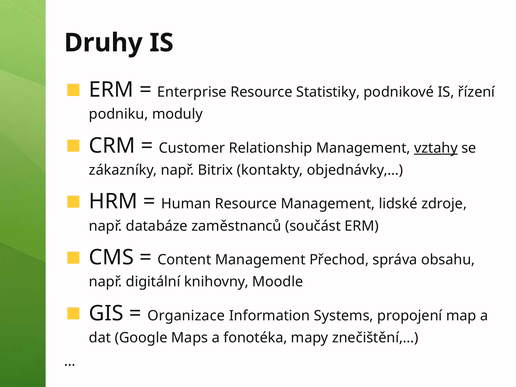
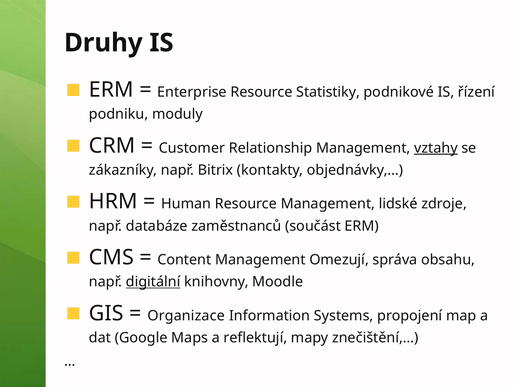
Přechod: Přechod -> Omezují
digitální underline: none -> present
fonotéka: fonotéka -> reflektují
